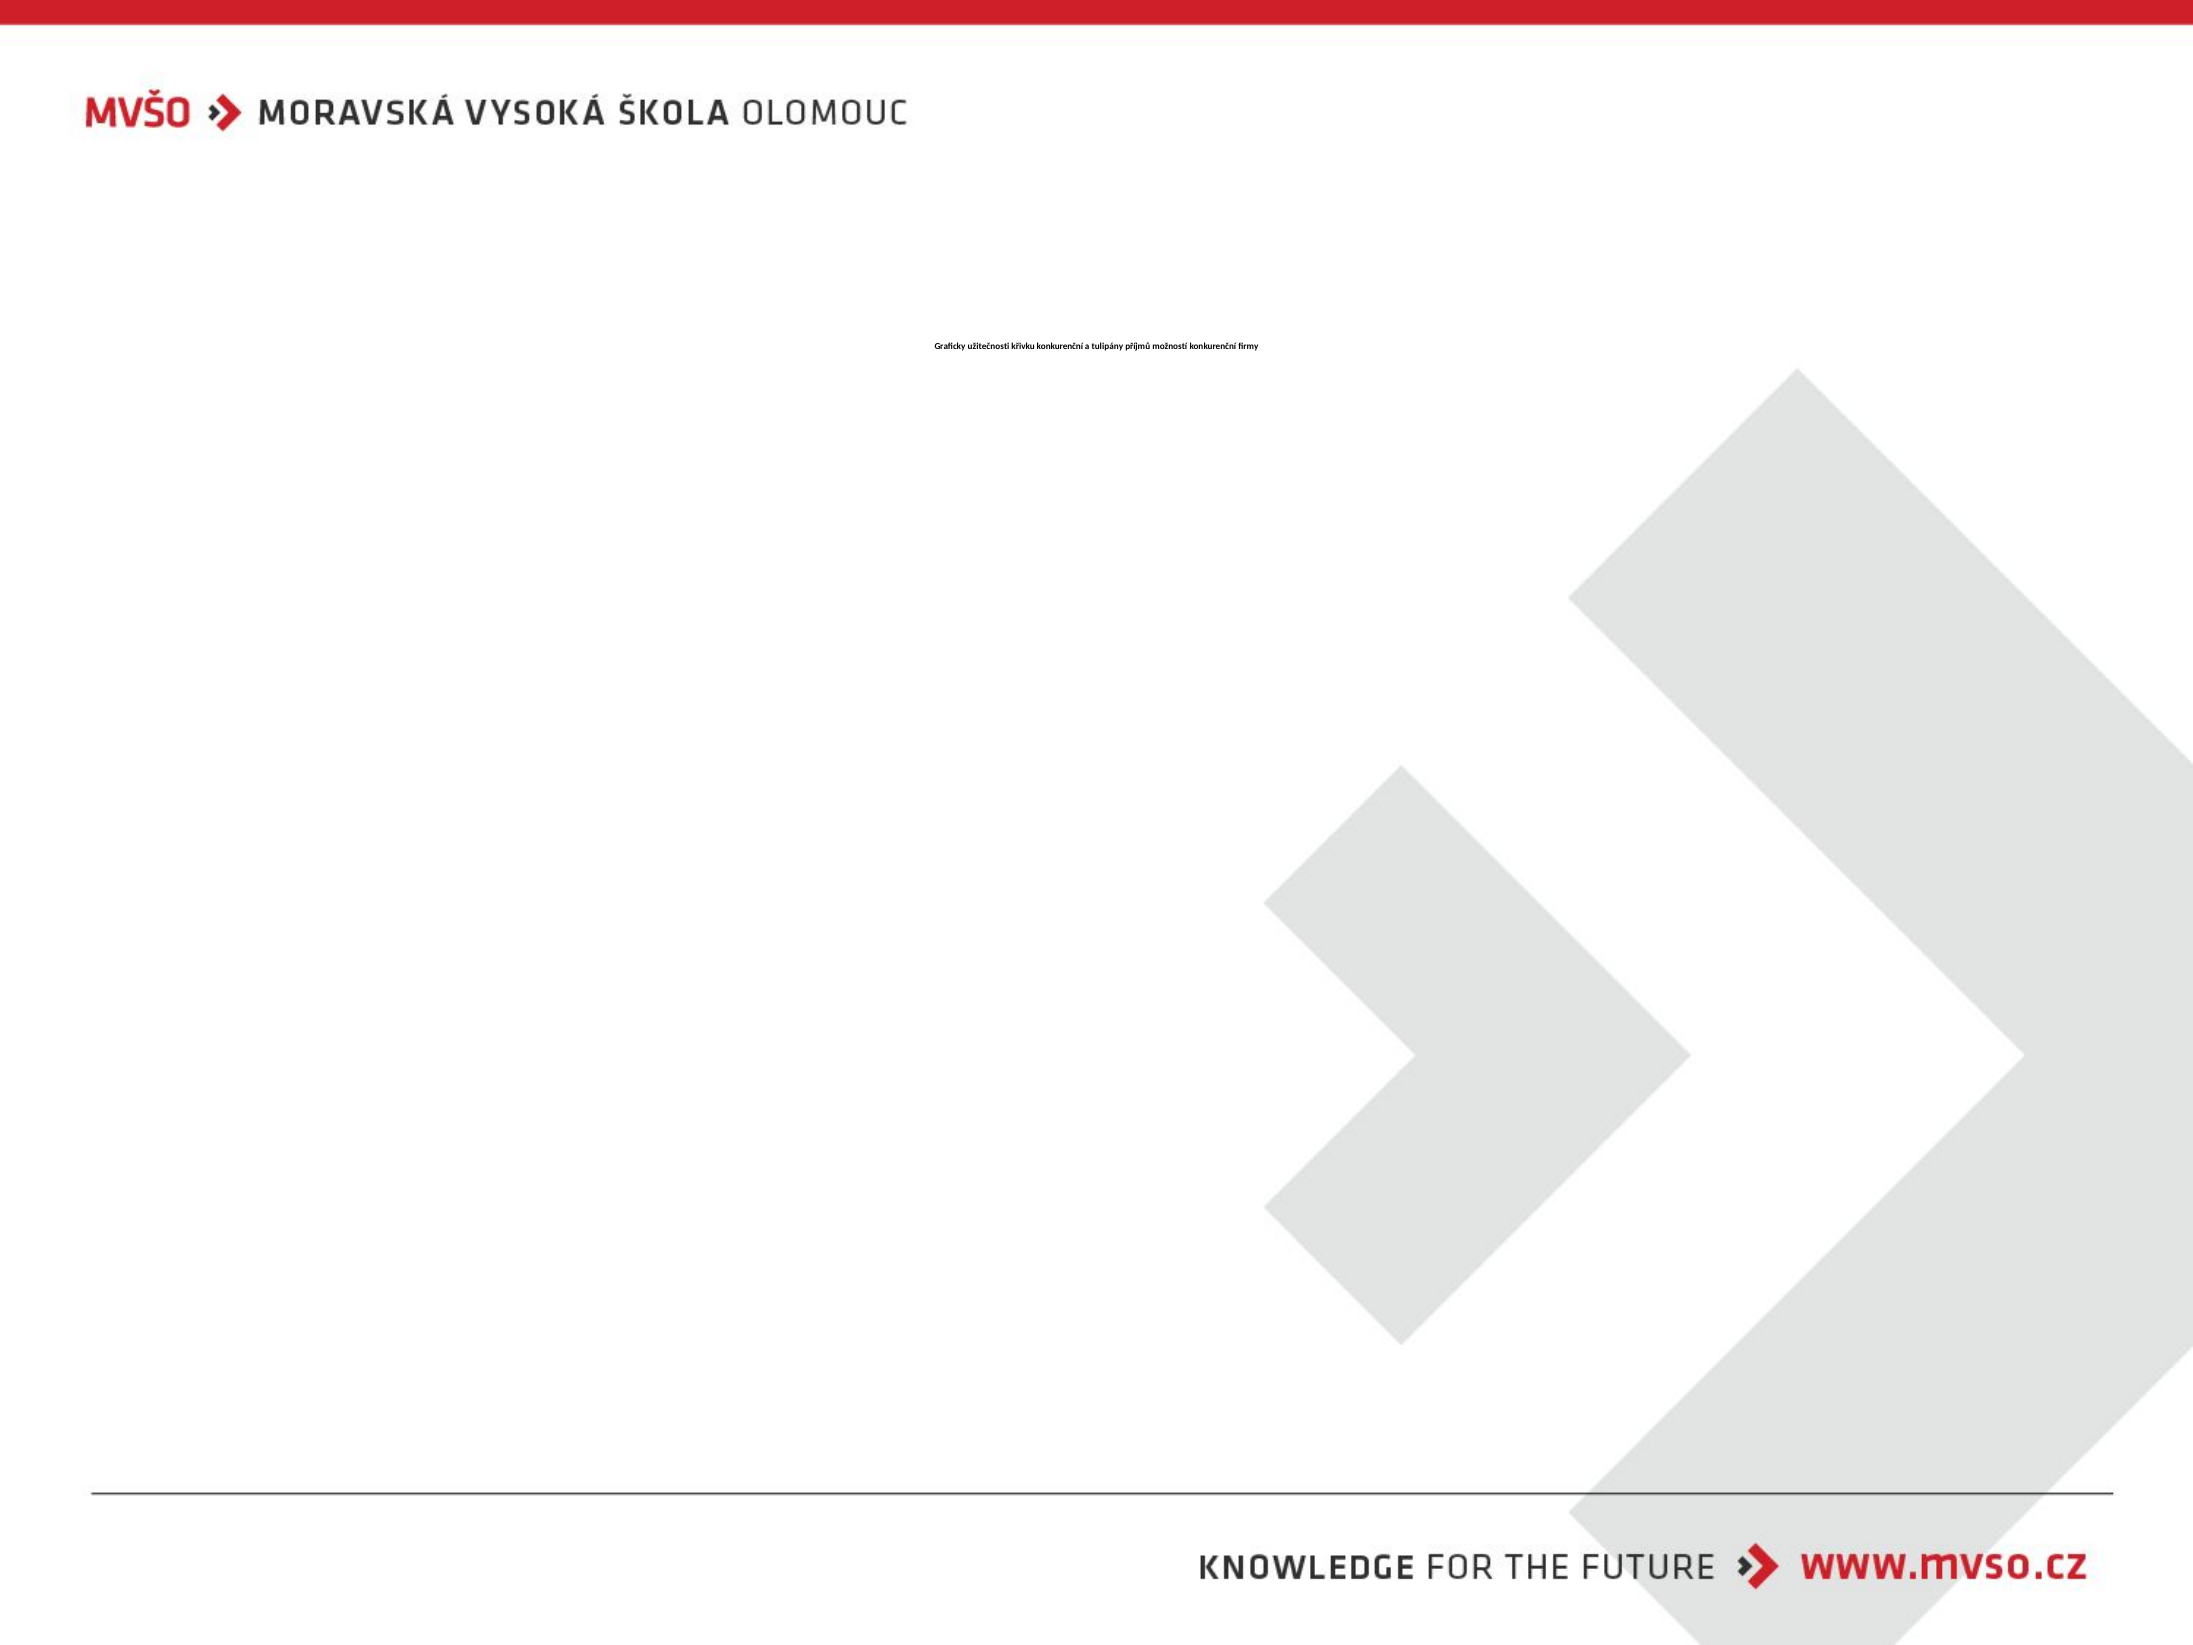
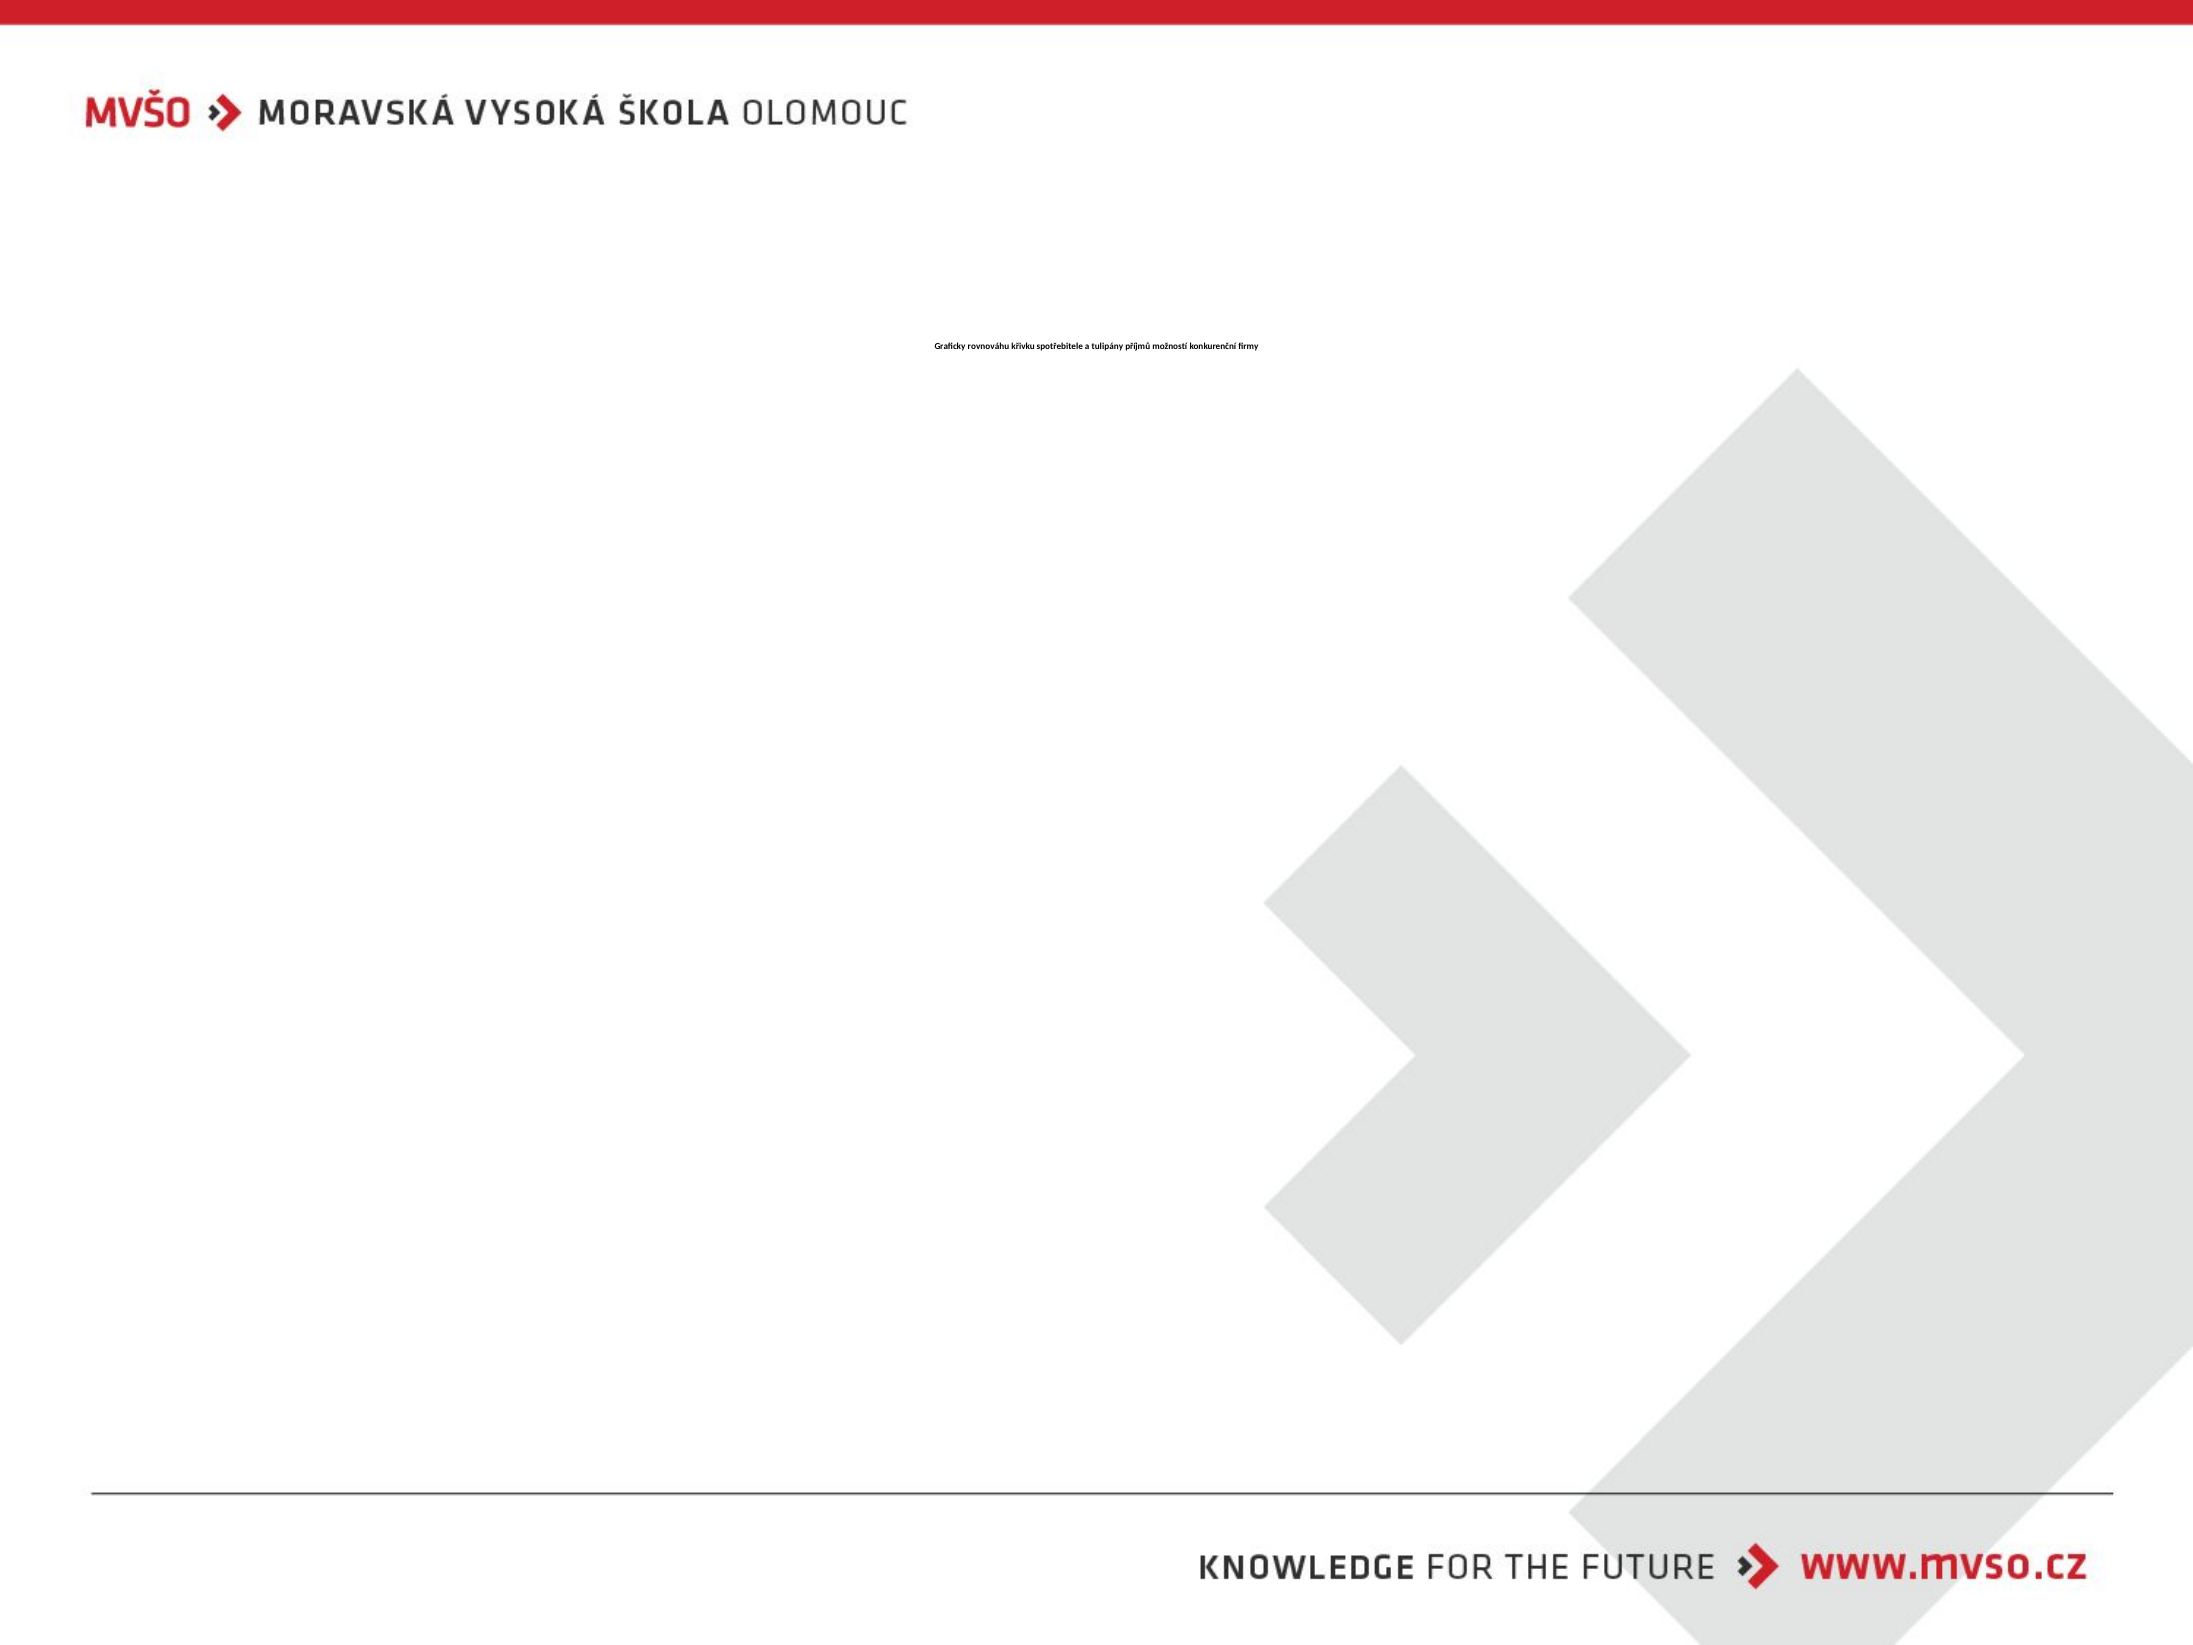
užitečnosti: užitečnosti -> rovnováhu
křivku konkurenční: konkurenční -> spotřebitele
